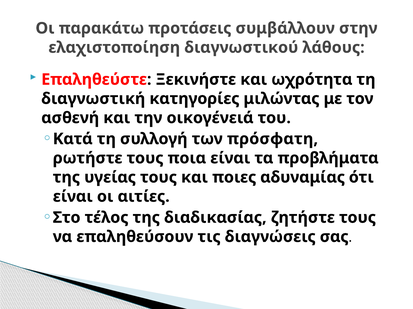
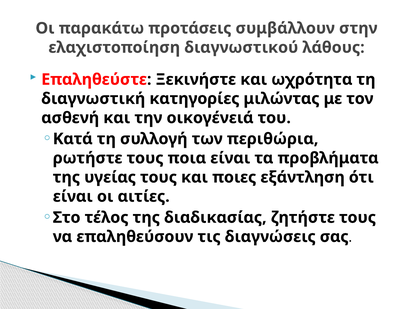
πρόσφατη: πρόσφατη -> περιθώρια
αδυναμίας: αδυναμίας -> εξάντληση
